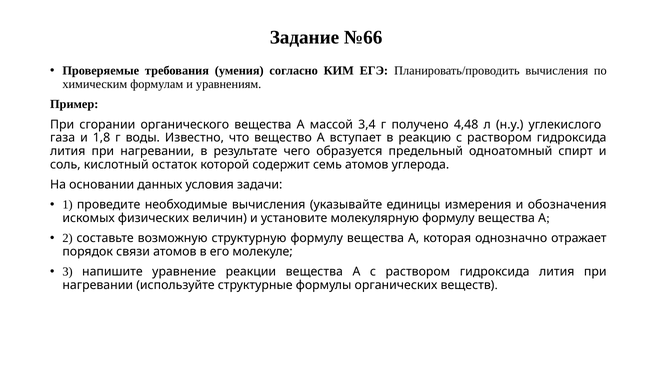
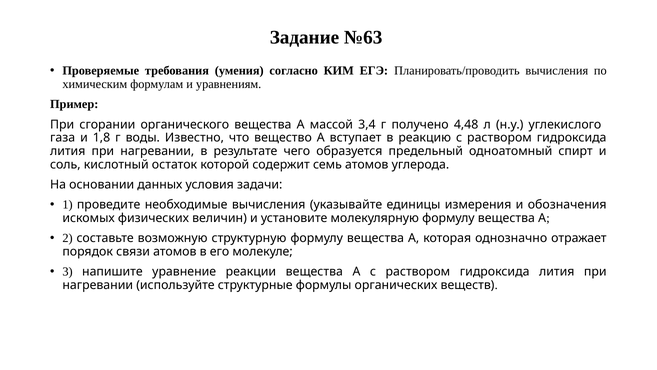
№66: №66 -> №63
